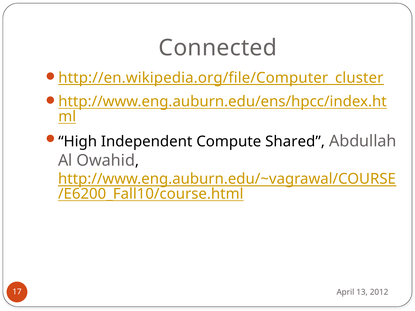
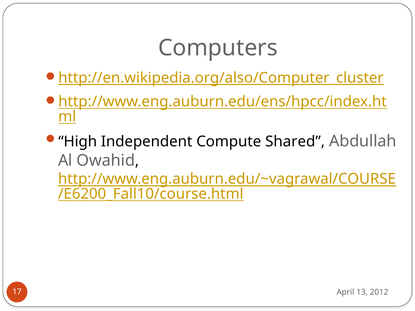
Connected: Connected -> Computers
http://en.wikipedia.org/file/Computer_cluster: http://en.wikipedia.org/file/Computer_cluster -> http://en.wikipedia.org/also/Computer_cluster
